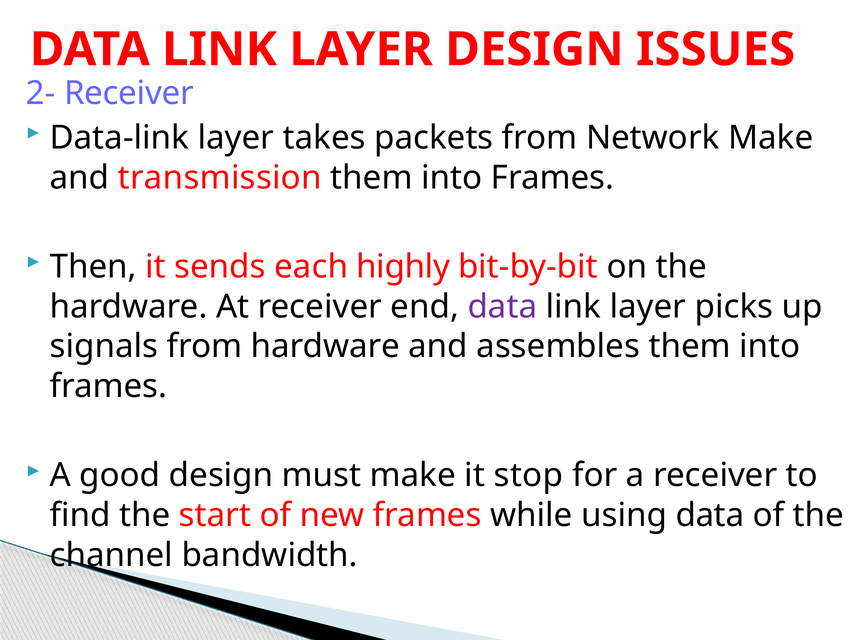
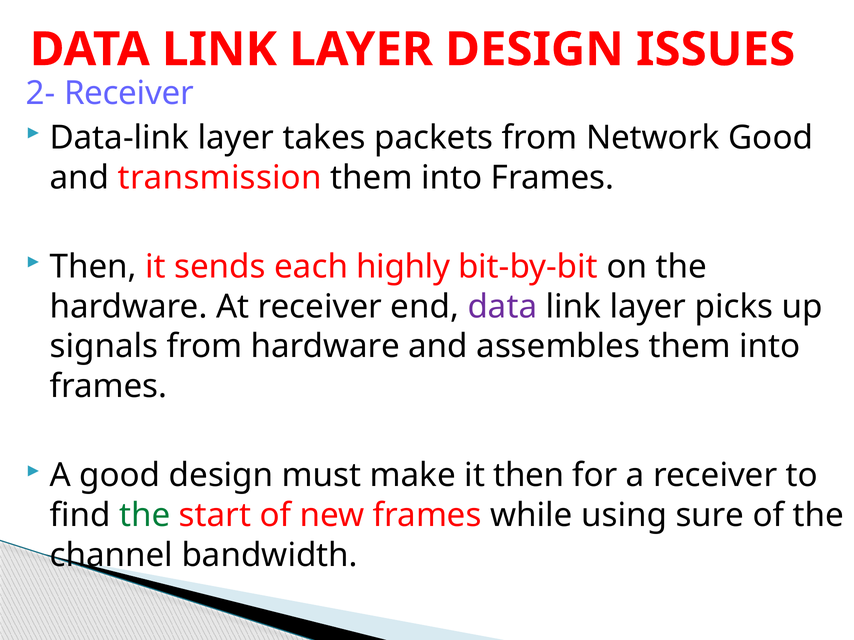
Network Make: Make -> Good
it stop: stop -> then
the at (145, 516) colour: black -> green
using data: data -> sure
